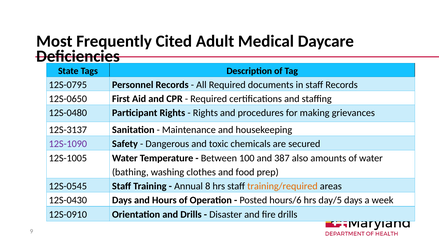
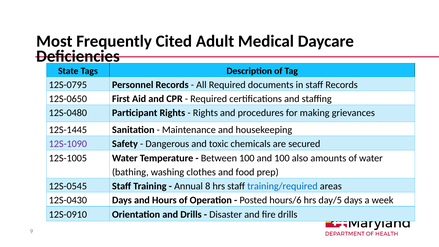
12S-3137: 12S-3137 -> 12S-1445
and 387: 387 -> 100
training/required colour: orange -> blue
